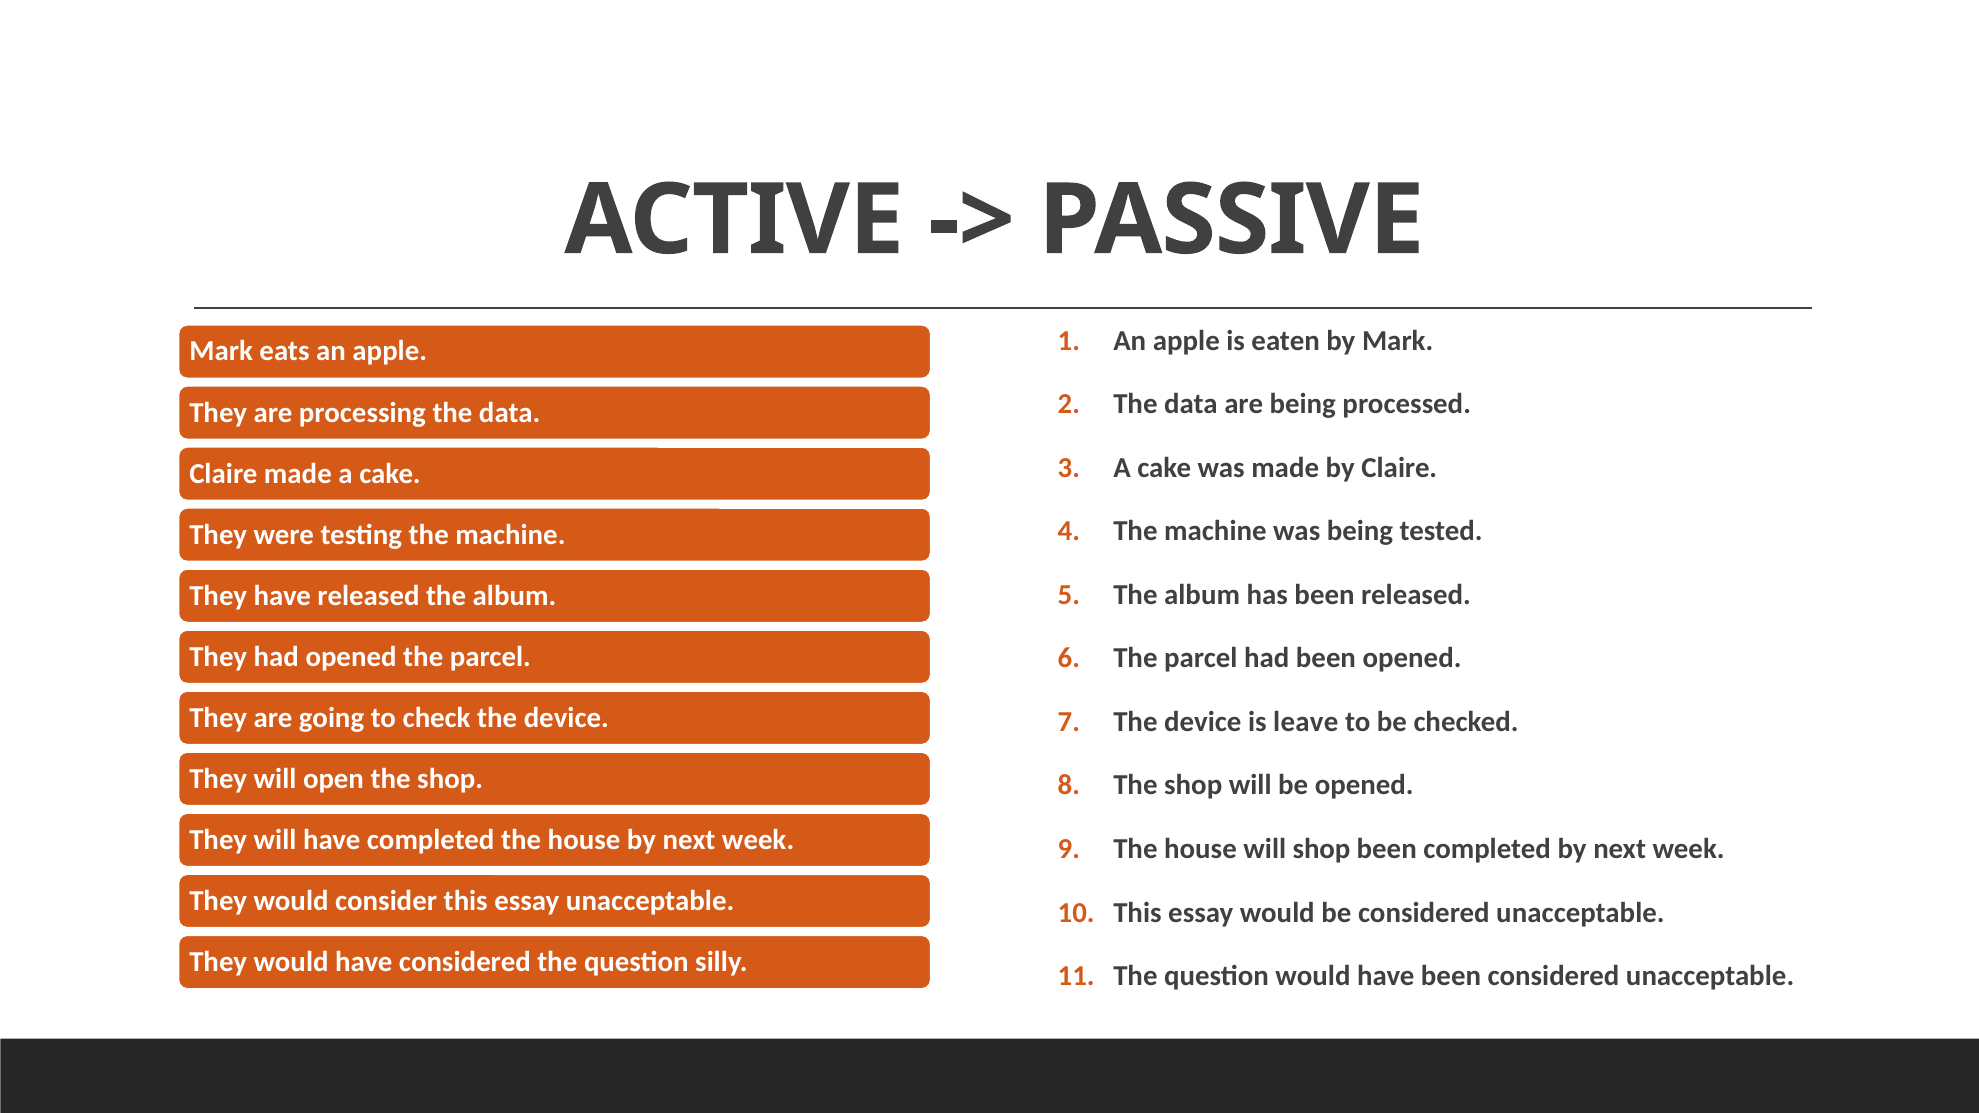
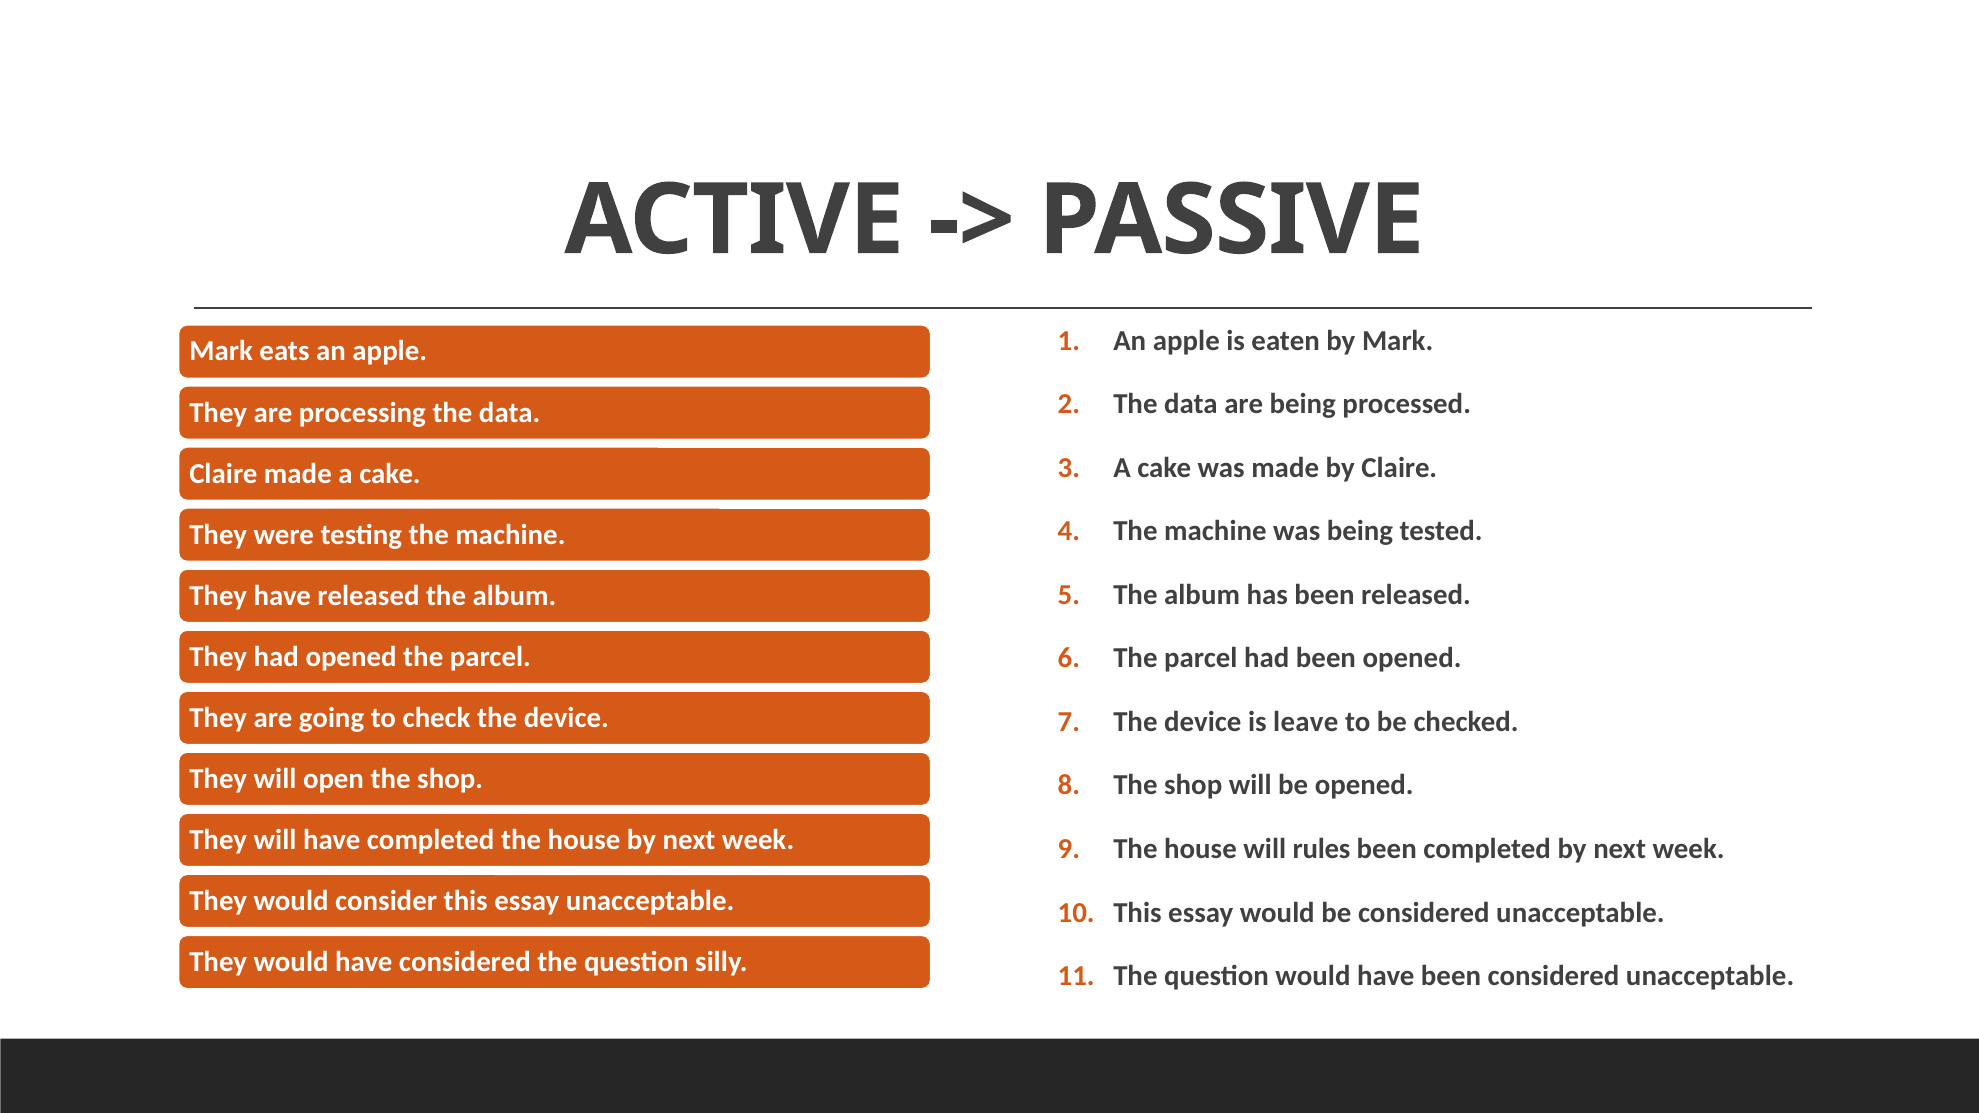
will shop: shop -> rules
